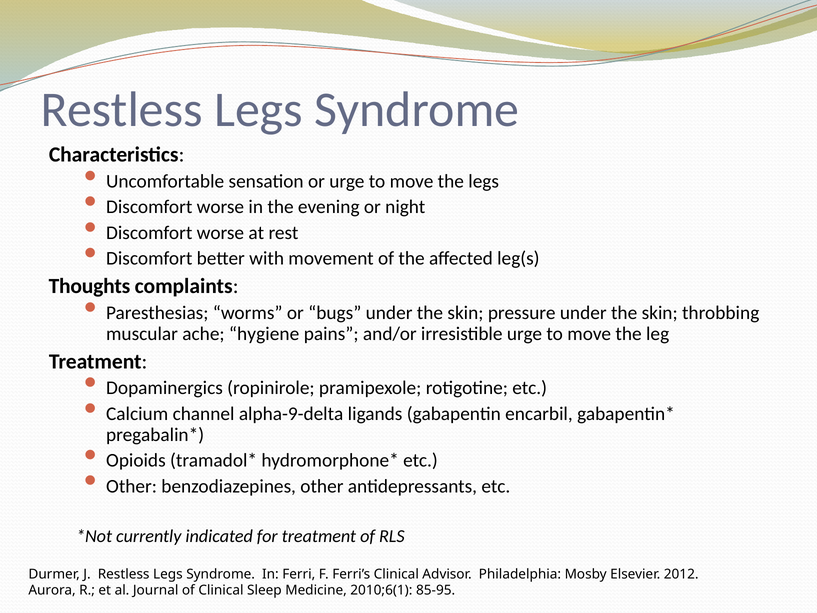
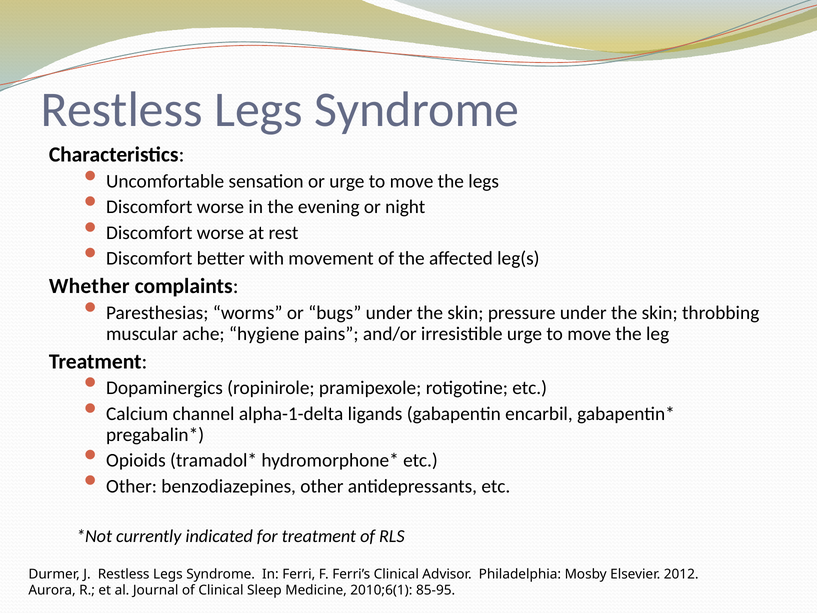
Thoughts: Thoughts -> Whether
alpha-9-delta: alpha-9-delta -> alpha-1-delta
